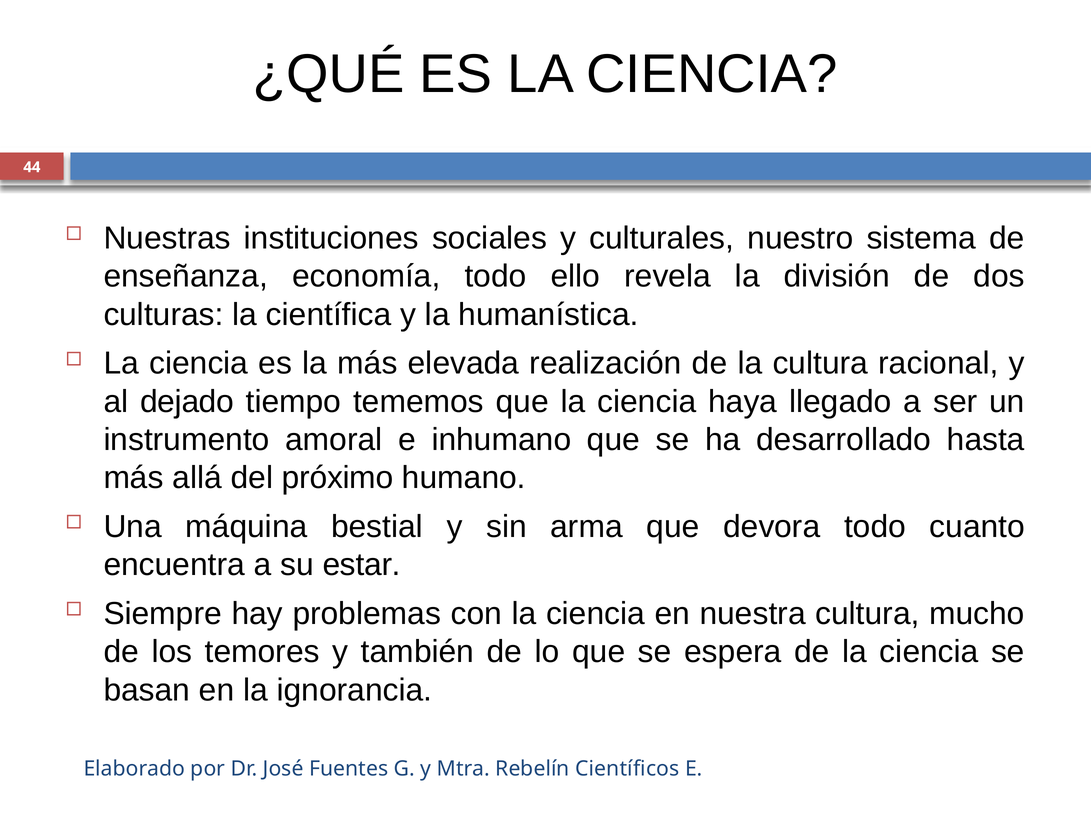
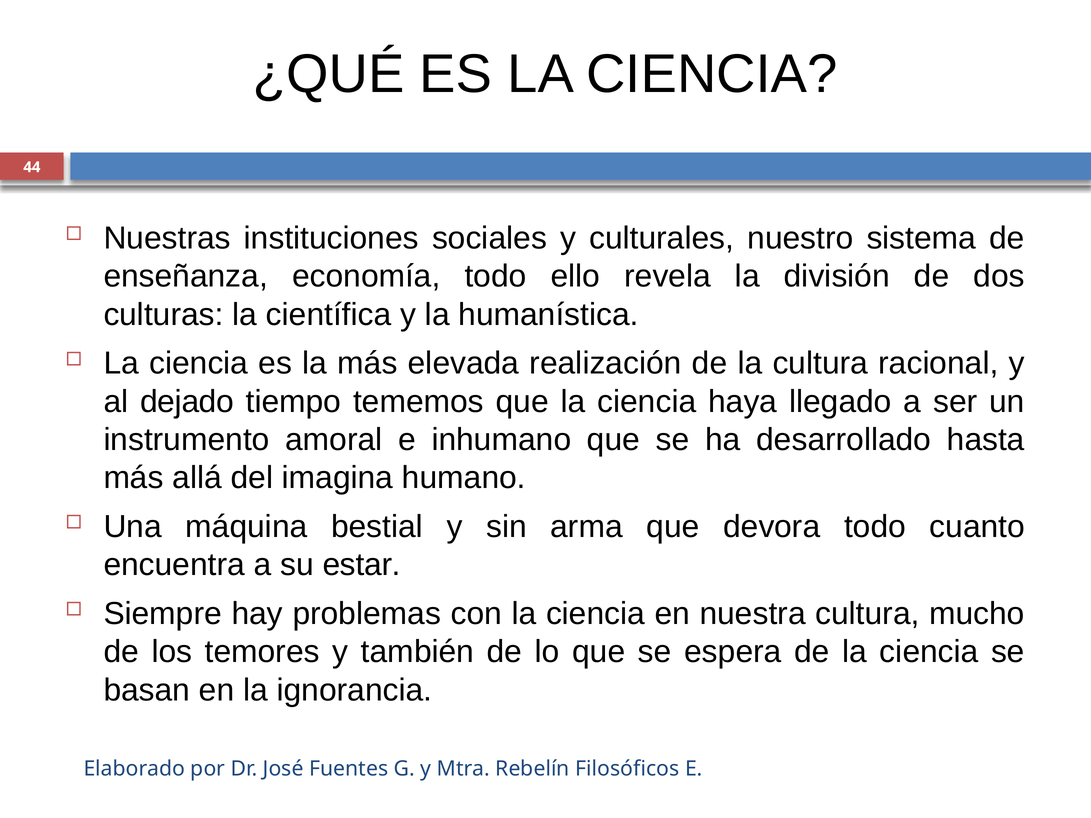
próximo: próximo -> imagina
Científicos: Científicos -> Filosóficos
